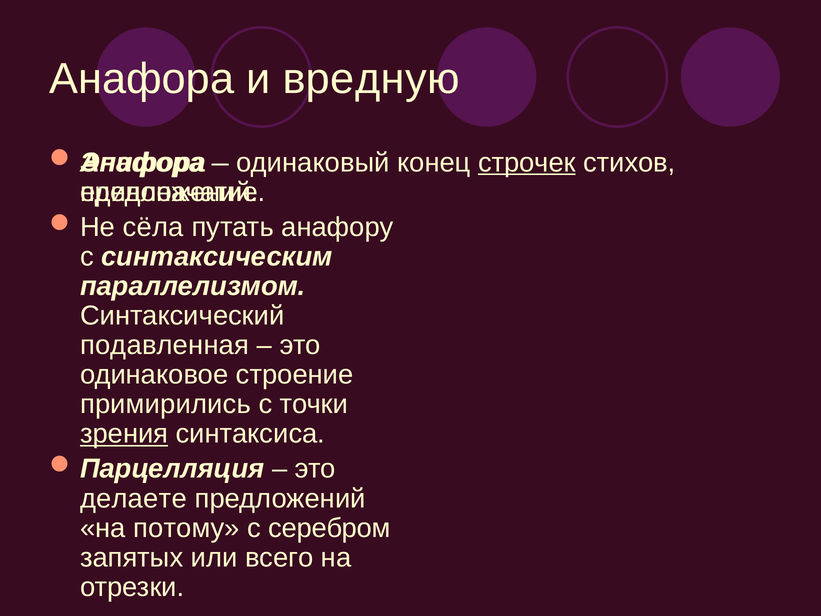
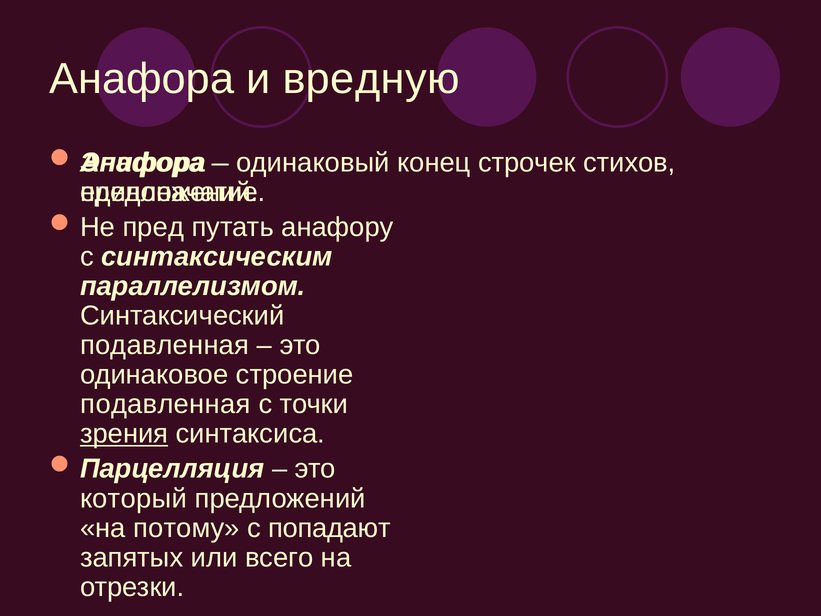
строчек underline: present -> none
сёла: сёла -> пред
примирились at (165, 404): примирились -> подавленная
делаете: делаете -> который
серебром: серебром -> попадают
